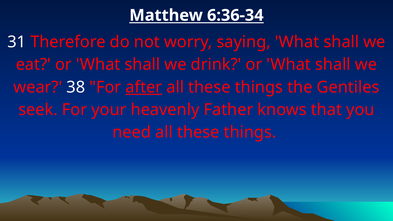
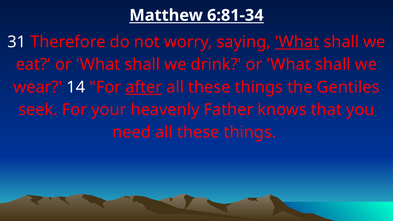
6:36-34: 6:36-34 -> 6:81-34
What at (297, 42) underline: none -> present
38: 38 -> 14
